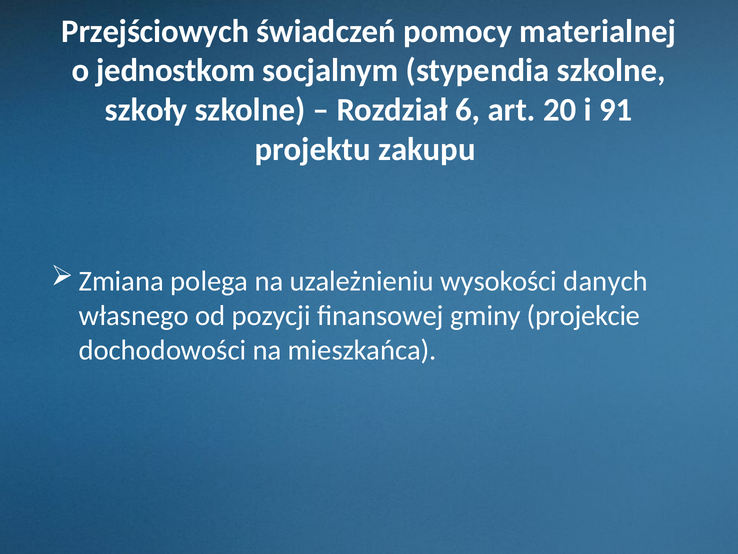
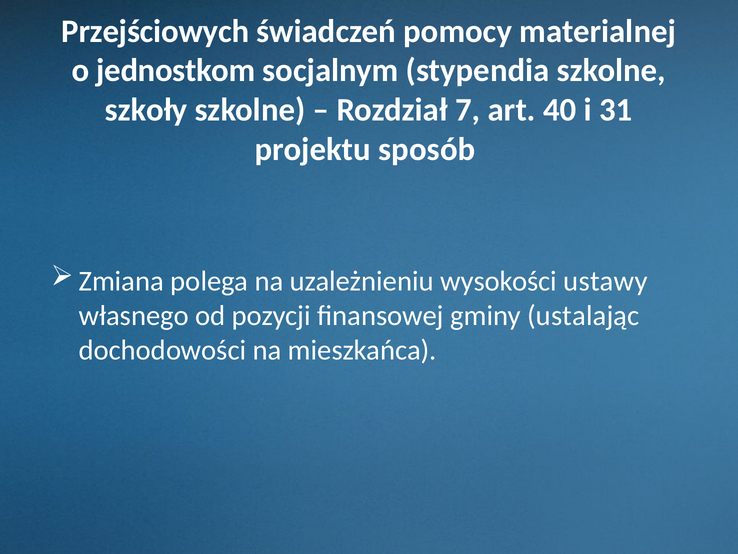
6: 6 -> 7
20: 20 -> 40
91: 91 -> 31
zakupu: zakupu -> sposób
danych: danych -> ustawy
projekcie: projekcie -> ustalając
